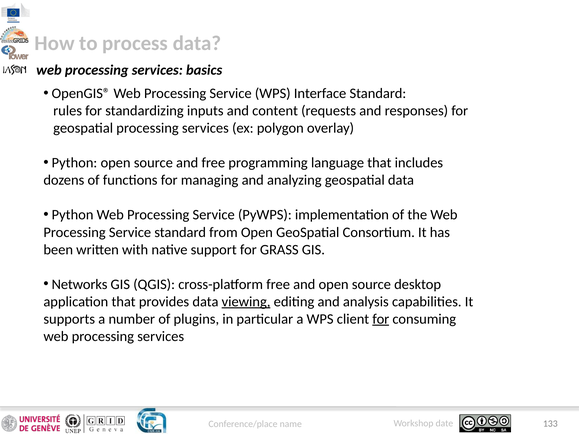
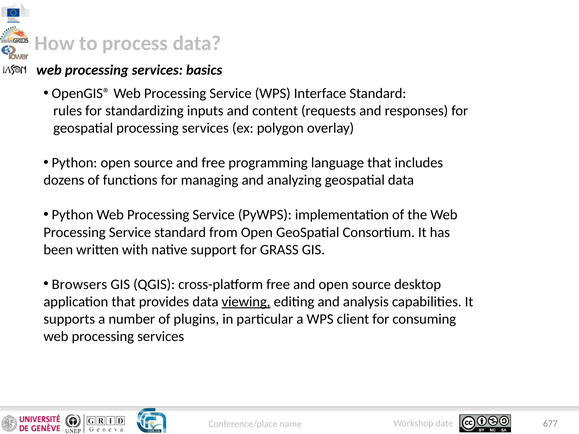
Networks: Networks -> Browsers
for at (381, 319) underline: present -> none
133: 133 -> 677
